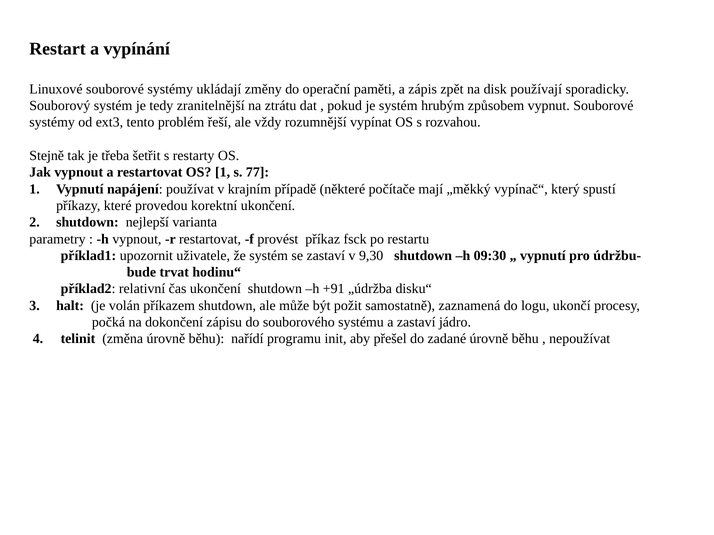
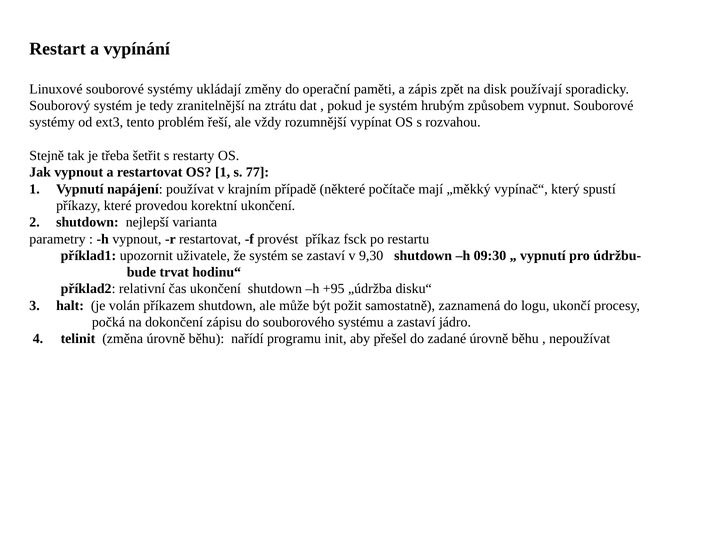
+91: +91 -> +95
